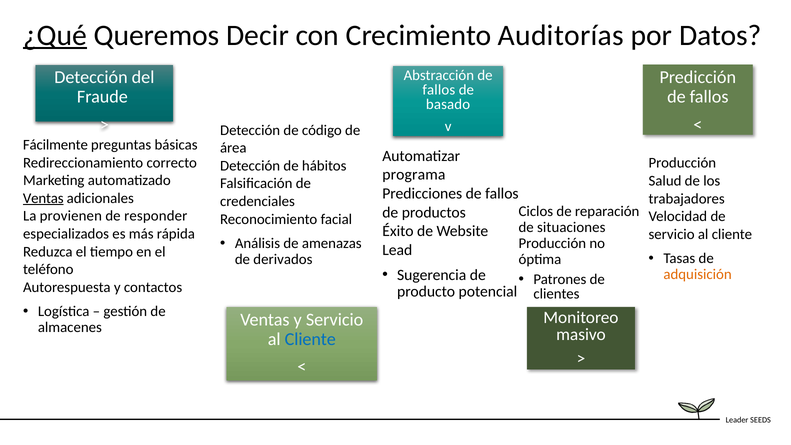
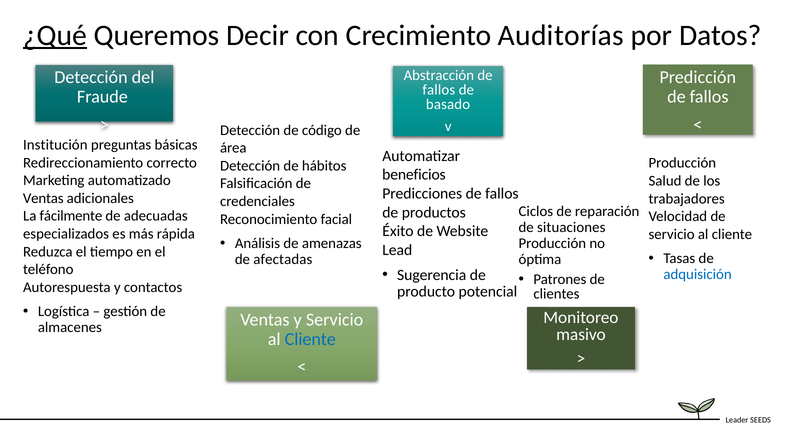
Fácilmente: Fácilmente -> Institución
programa: programa -> beneficios
Ventas at (43, 198) underline: present -> none
provienen: provienen -> fácilmente
responder: responder -> adecuadas
derivados: derivados -> afectadas
adquisición colour: orange -> blue
